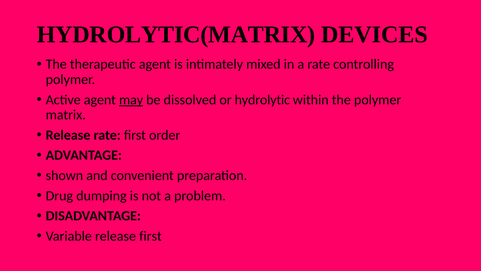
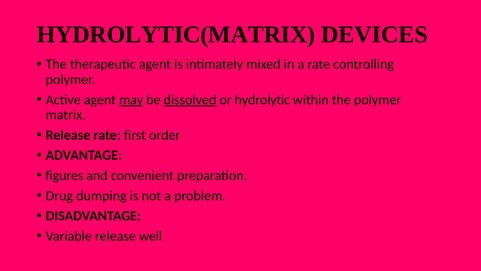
dissolved underline: none -> present
shown: shown -> figures
release first: first -> well
